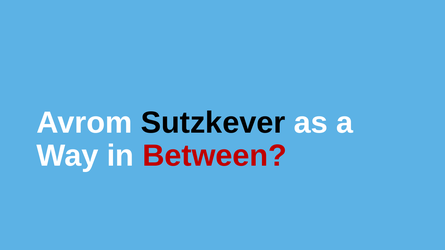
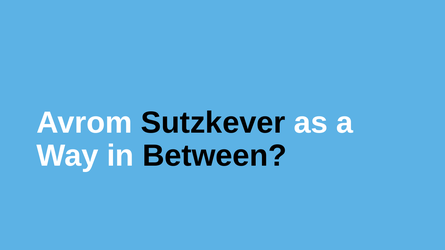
Between colour: red -> black
